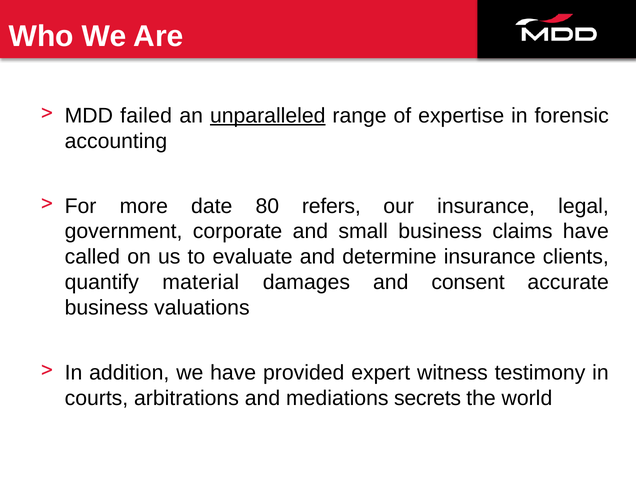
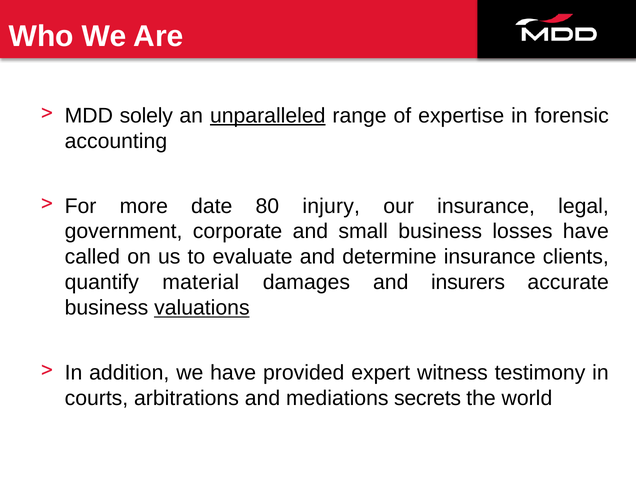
failed: failed -> solely
refers: refers -> injury
claims: claims -> losses
consent: consent -> insurers
valuations underline: none -> present
